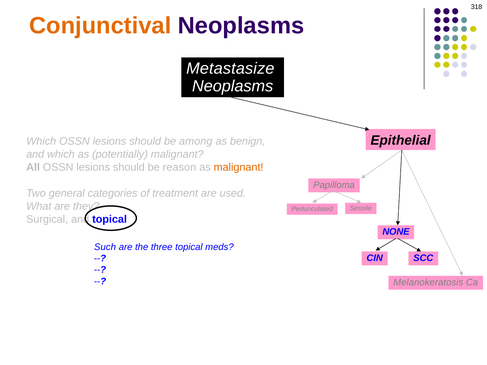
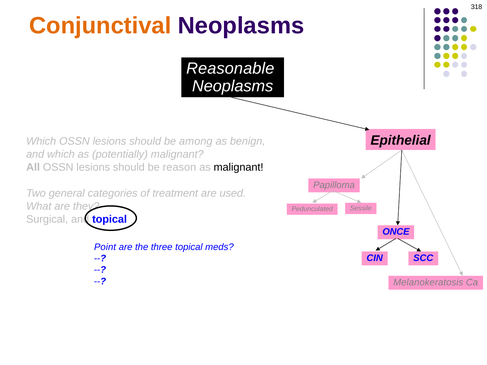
Metastasize: Metastasize -> Reasonable
malignant at (239, 167) colour: orange -> black
NONE: NONE -> ONCE
Such: Such -> Point
